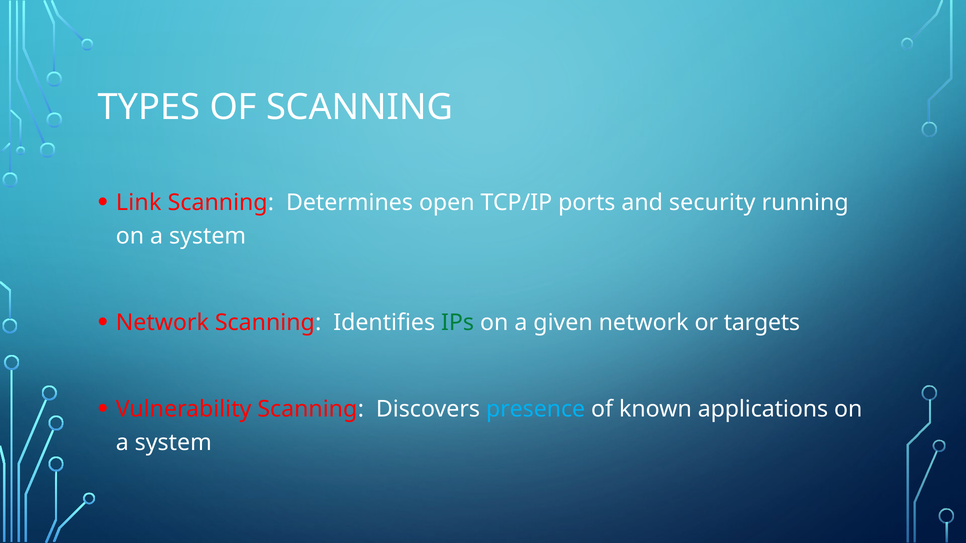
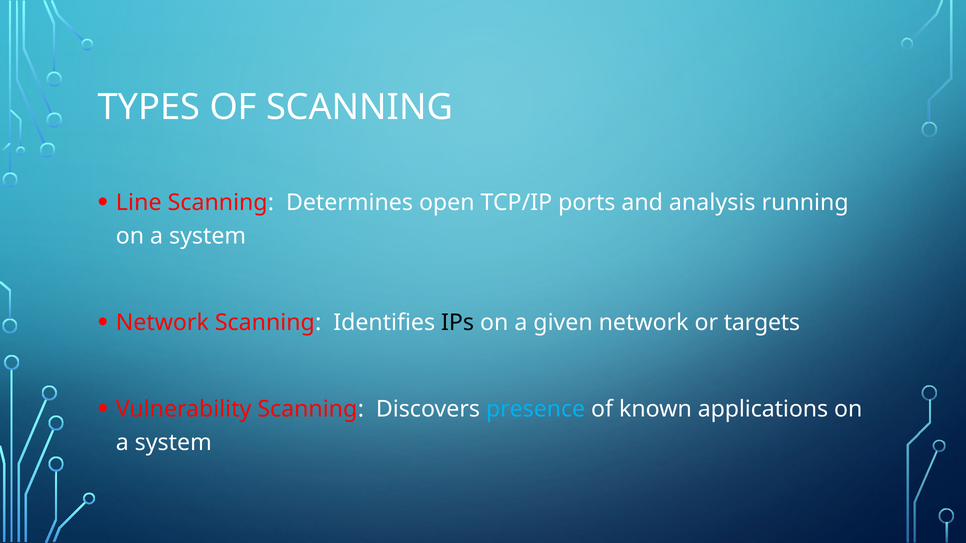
Link: Link -> Line
security: security -> analysis
IPs colour: green -> black
